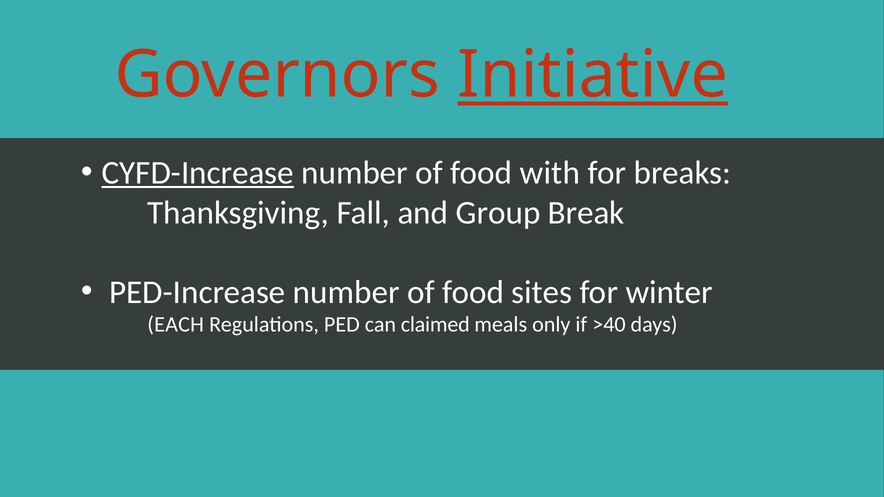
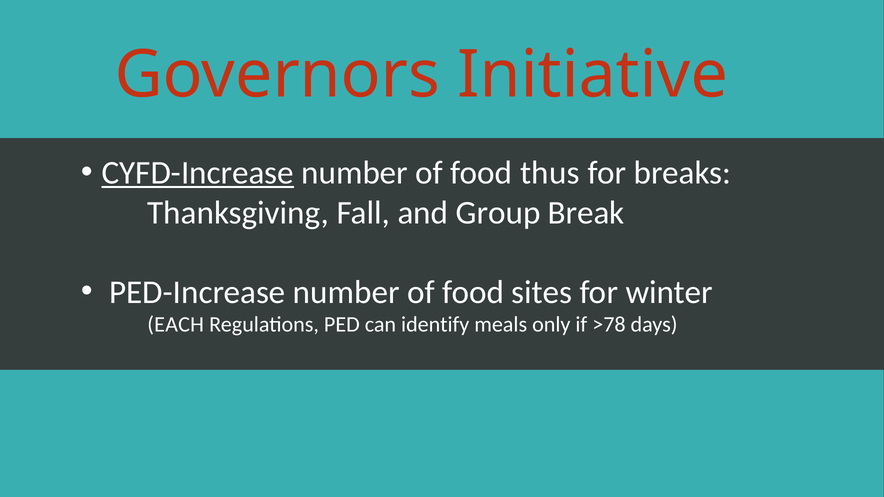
Initiative underline: present -> none
with: with -> thus
claimed: claimed -> identify
>40: >40 -> >78
